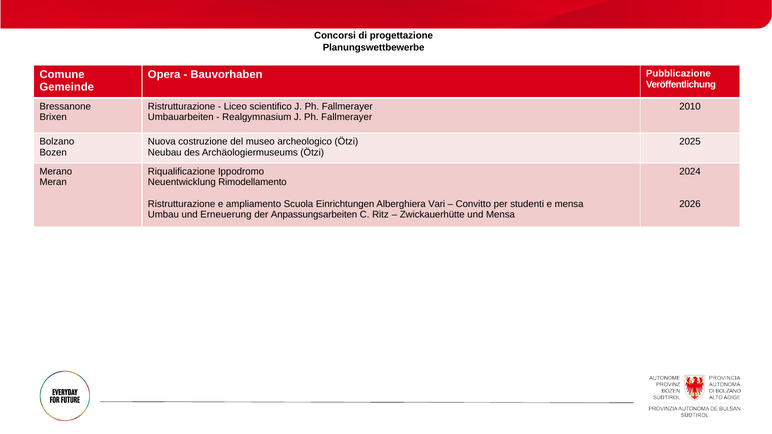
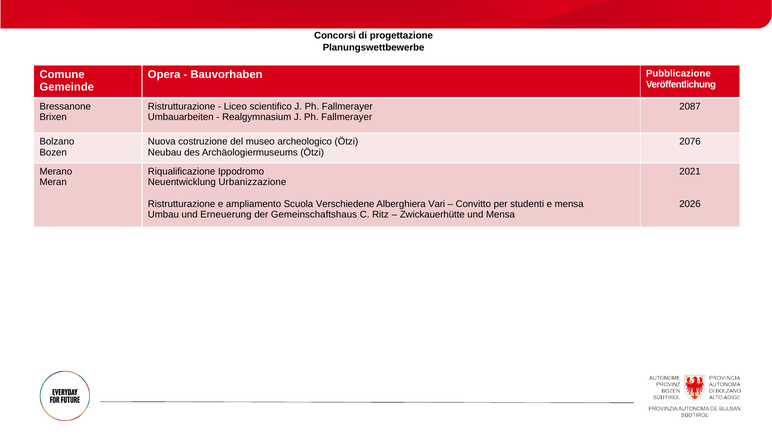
2010: 2010 -> 2087
2025: 2025 -> 2076
2024: 2024 -> 2021
Rimodellamento: Rimodellamento -> Urbanizzazione
Einrichtungen: Einrichtungen -> Verschiedene
Anpassungsarbeiten: Anpassungsarbeiten -> Gemeinschaftshaus
